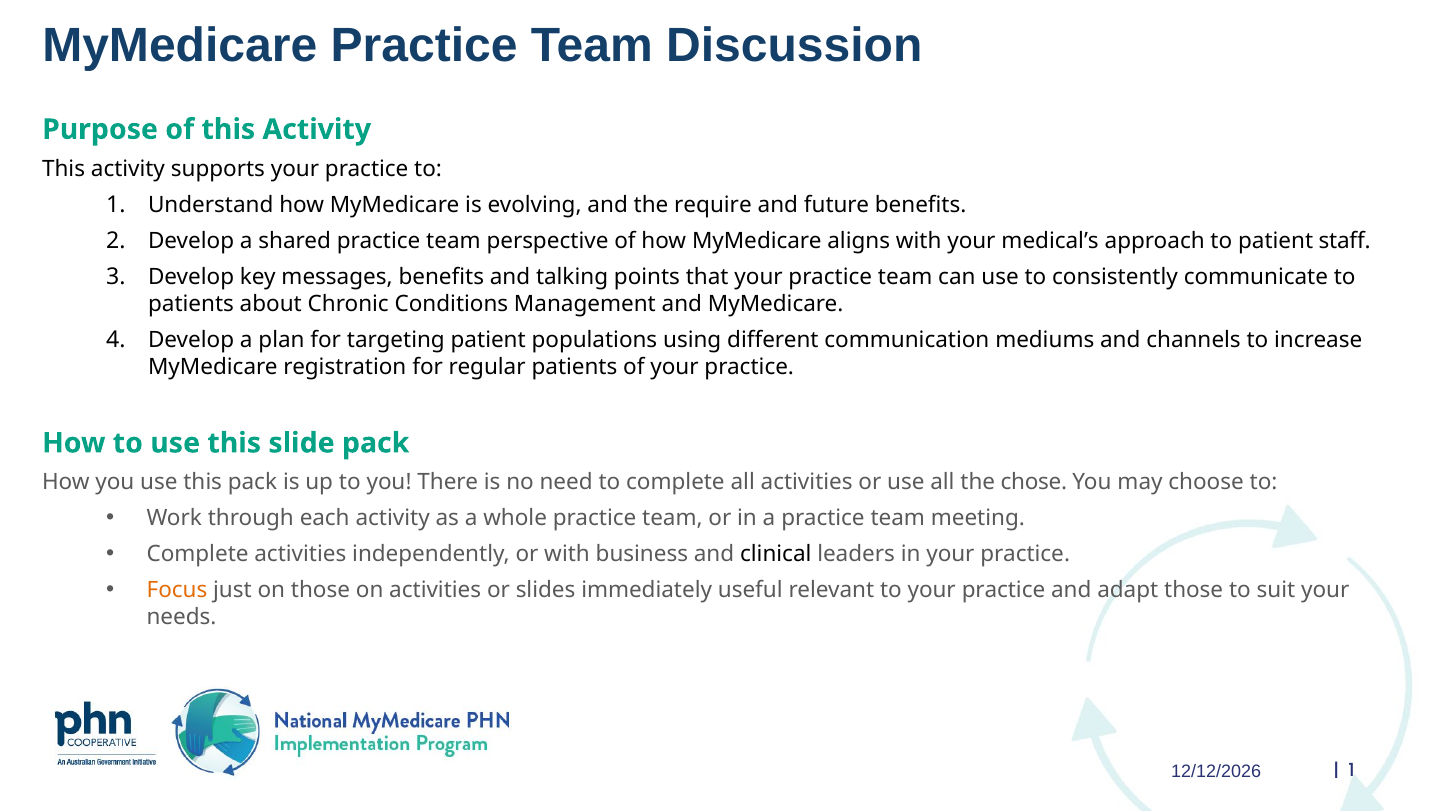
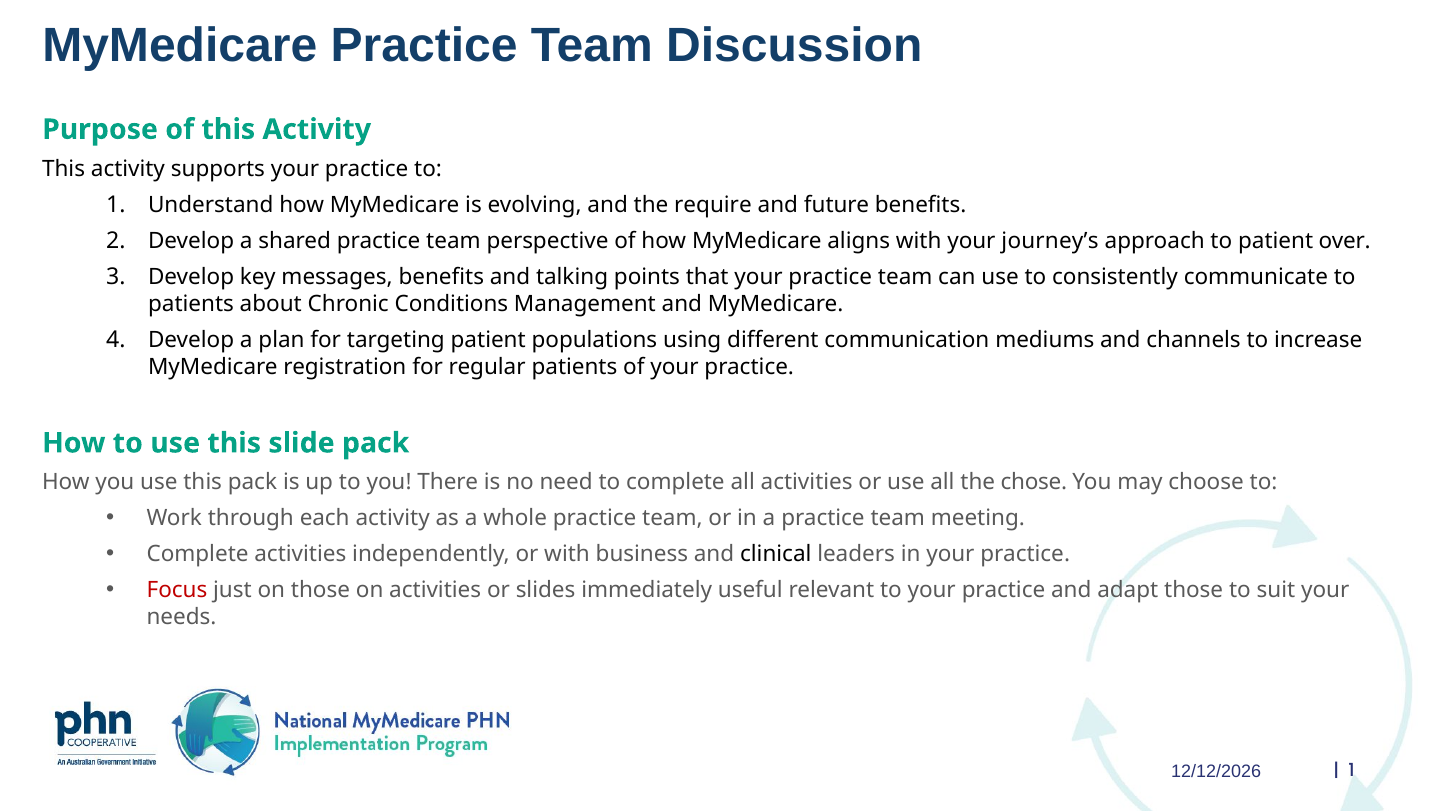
medical’s: medical’s -> journey’s
staff: staff -> over
Focus colour: orange -> red
